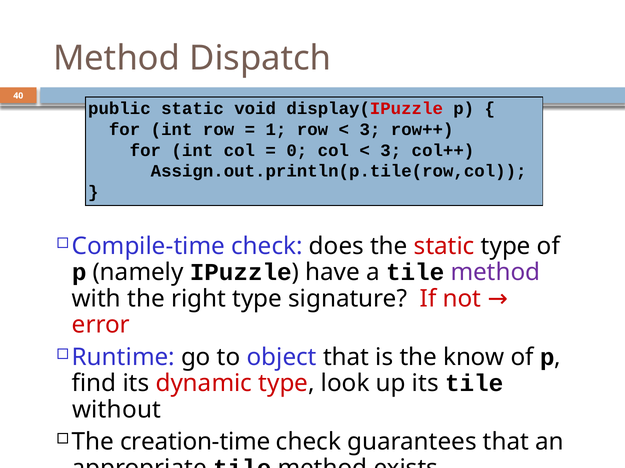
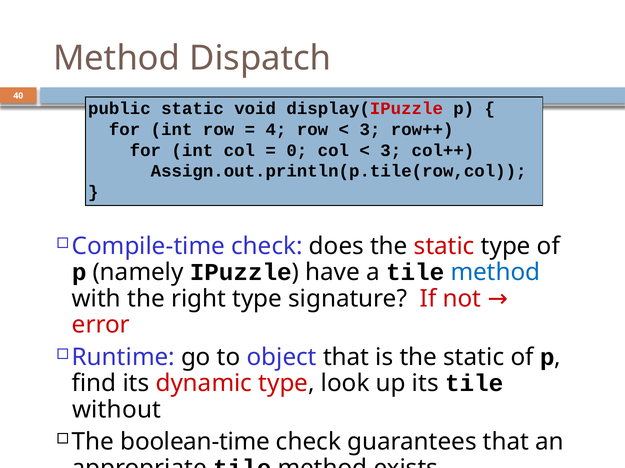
1: 1 -> 4
method at (495, 273) colour: purple -> blue
is the know: know -> static
creation-time: creation-time -> boolean-time
